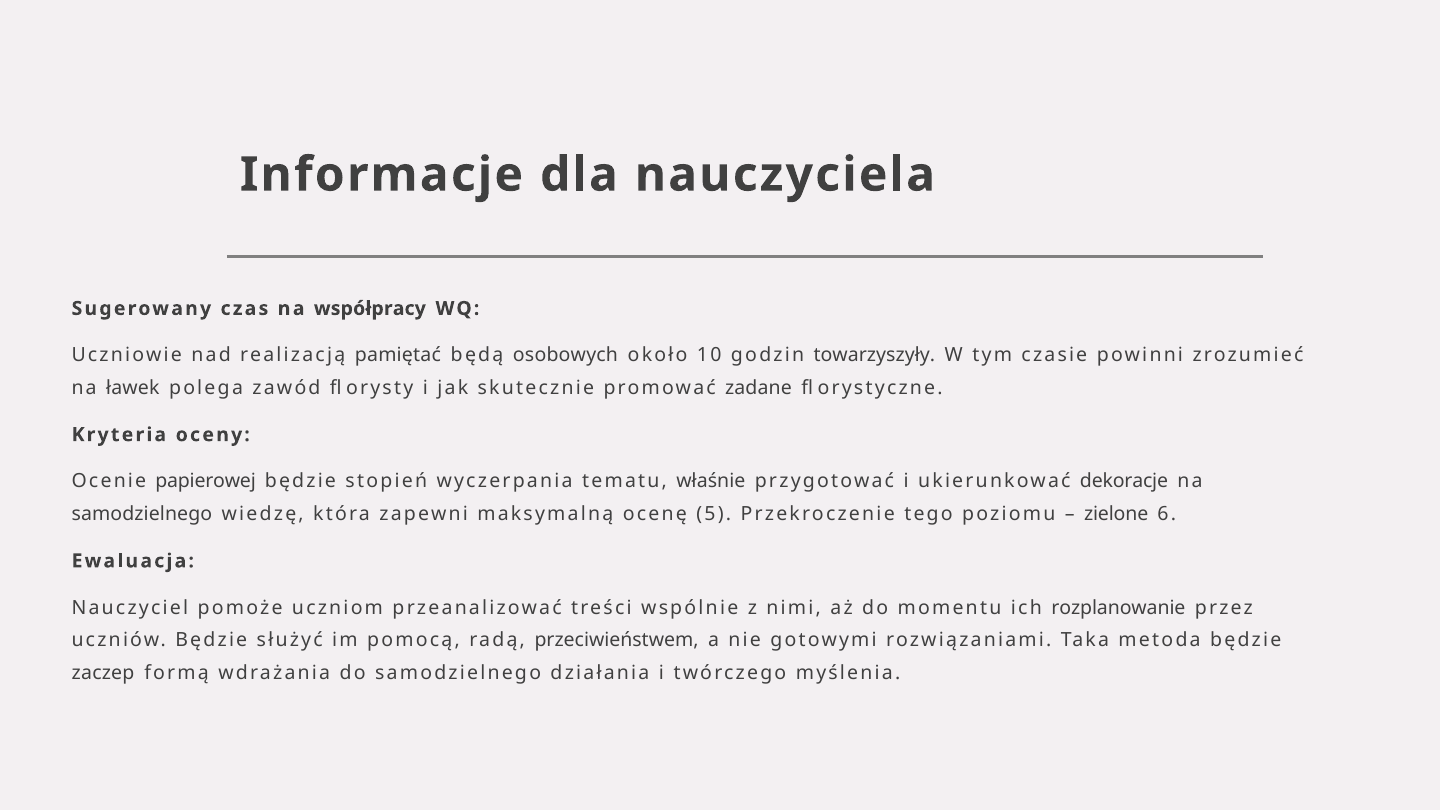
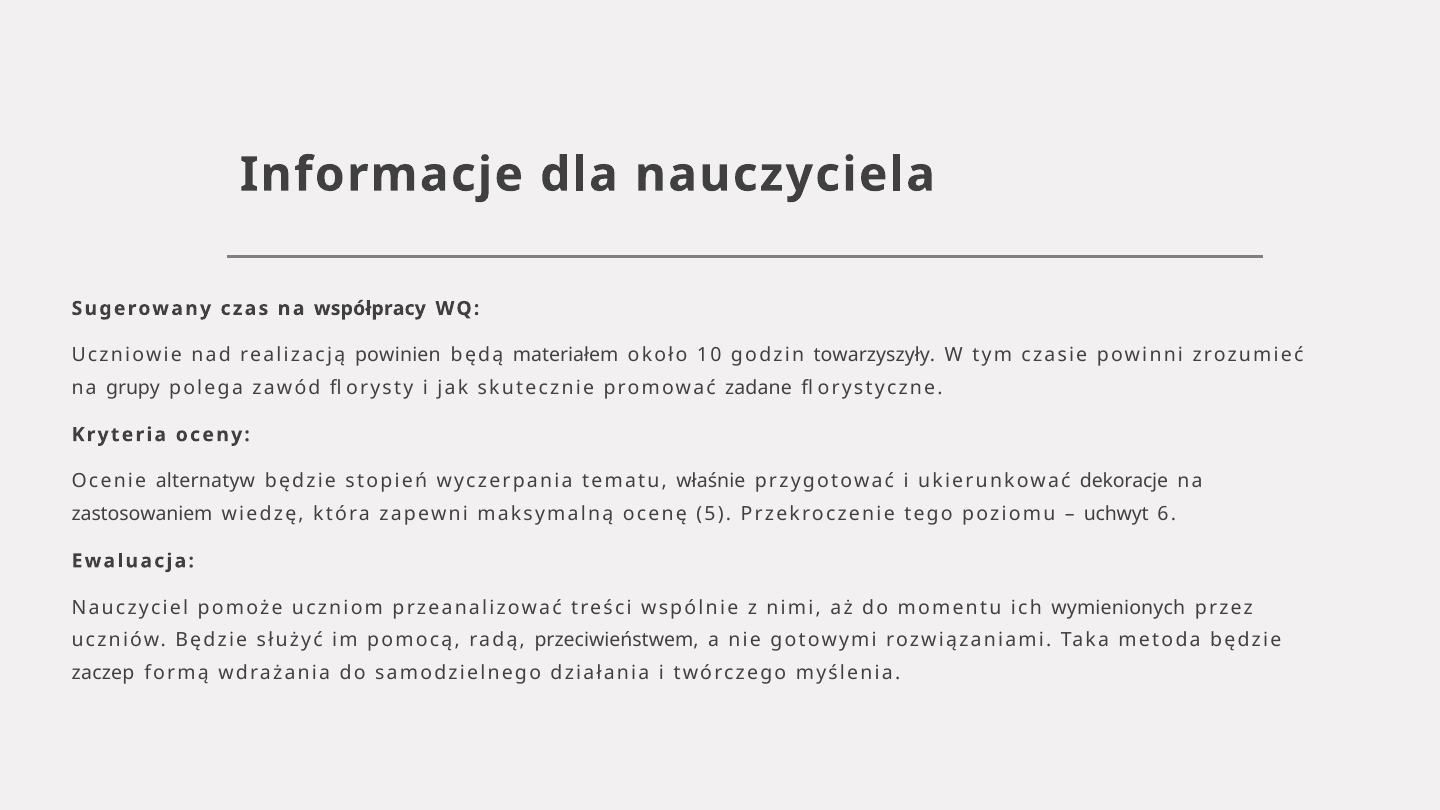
pamiętać: pamiętać -> powinien
osobowych: osobowych -> materiałem
ławek: ławek -> grupy
papierowej: papierowej -> alternatyw
samodzielnego at (142, 514): samodzielnego -> zastosowaniem
zielone: zielone -> uchwyt
rozplanowanie: rozplanowanie -> wymienionych
